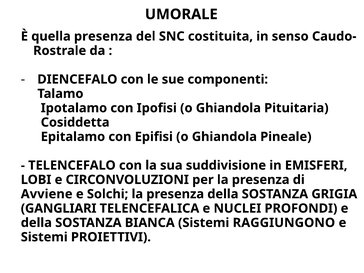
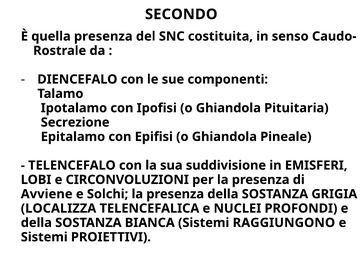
UMORALE: UMORALE -> SECONDO
Cosiddetta: Cosiddetta -> Secrezione
GANGLIARI: GANGLIARI -> LOCALIZZA
